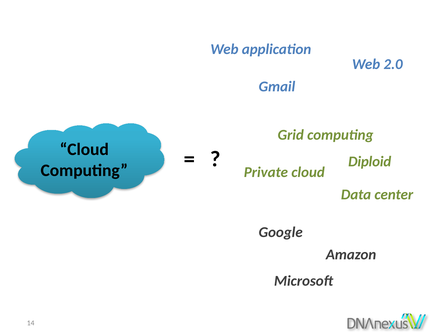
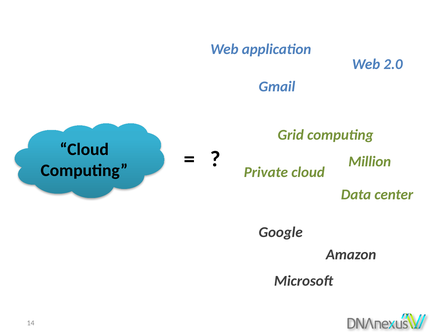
Diploid: Diploid -> Million
